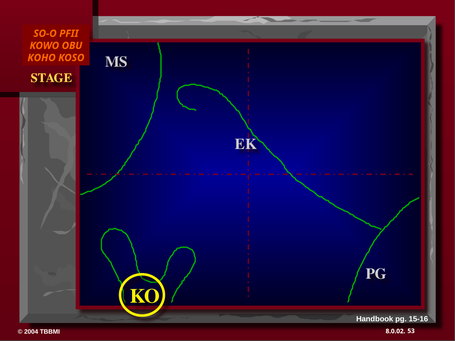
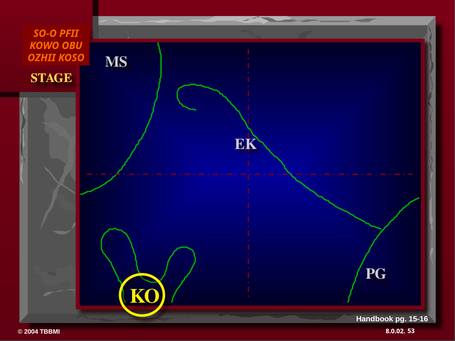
KOHO: KOHO -> OZHII
